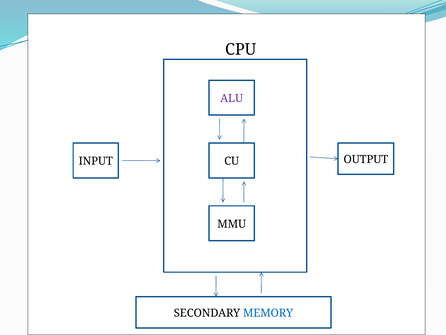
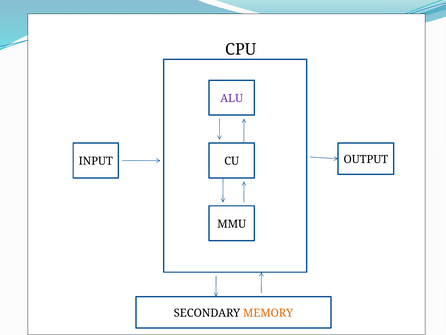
MEMORY colour: blue -> orange
